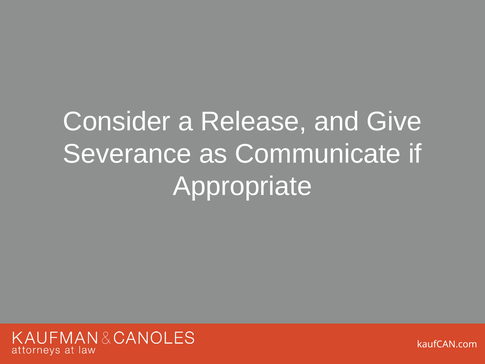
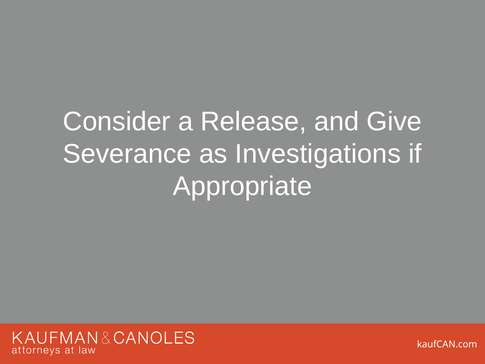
Communicate: Communicate -> Investigations
